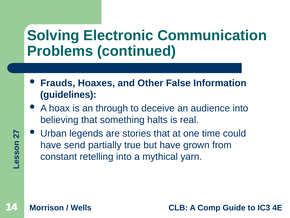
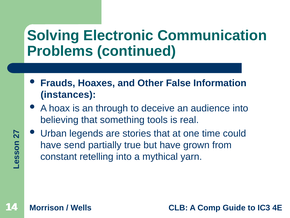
guidelines: guidelines -> instances
halts: halts -> tools
